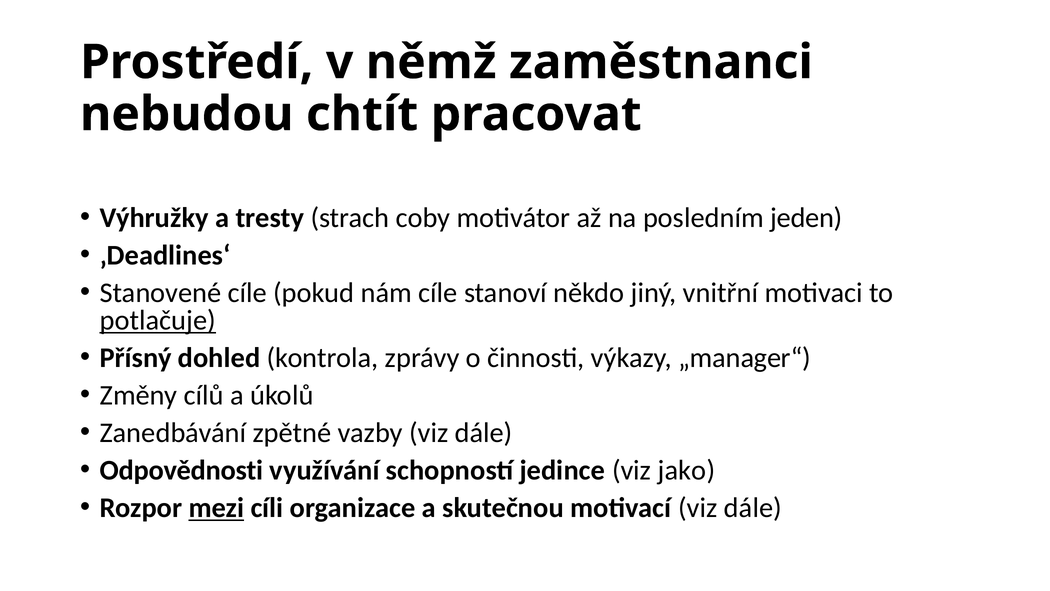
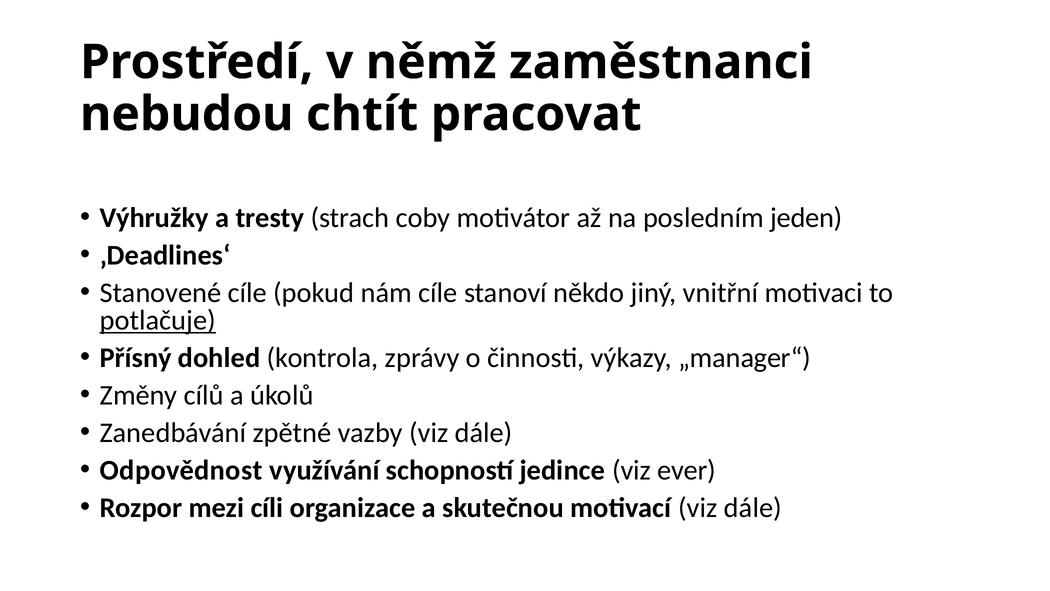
Odpovědnosti: Odpovědnosti -> Odpovědnost
jako: jako -> ever
mezi underline: present -> none
